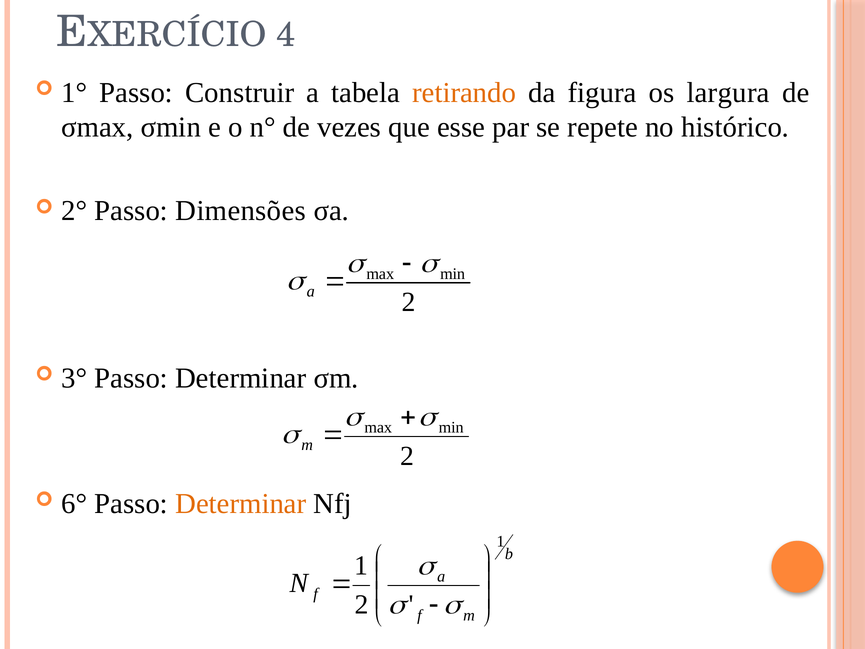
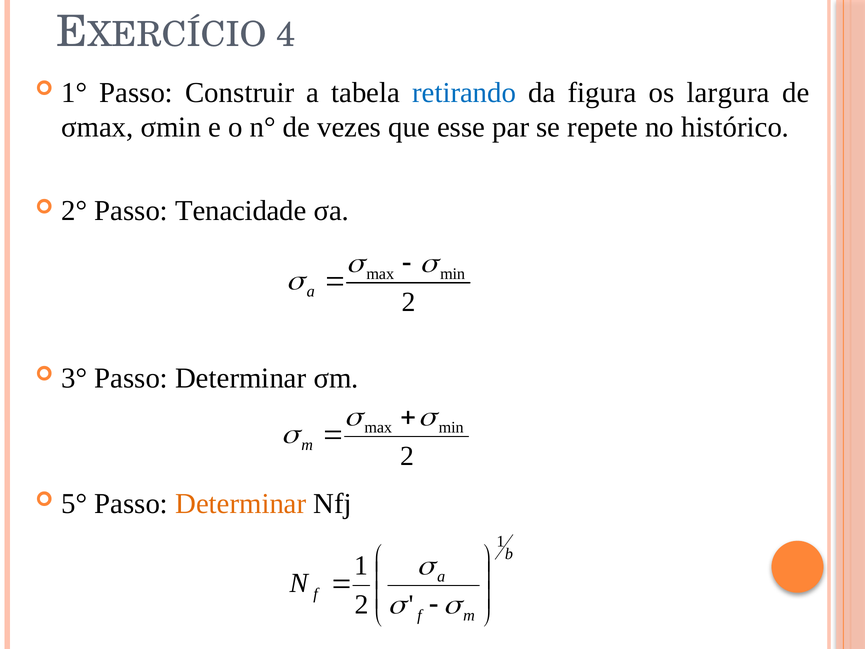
retirando colour: orange -> blue
Dimensões: Dimensões -> Tenacidade
6°: 6° -> 5°
